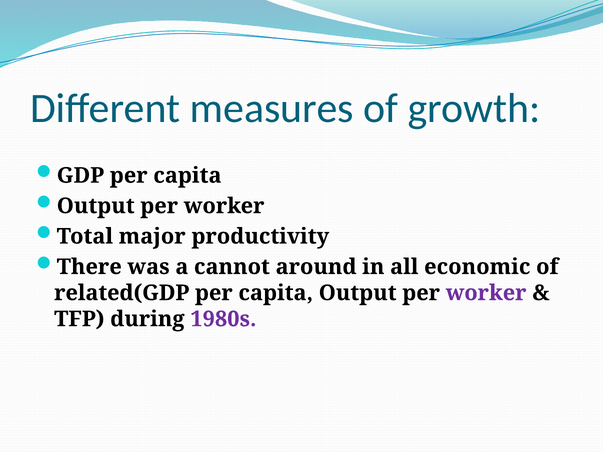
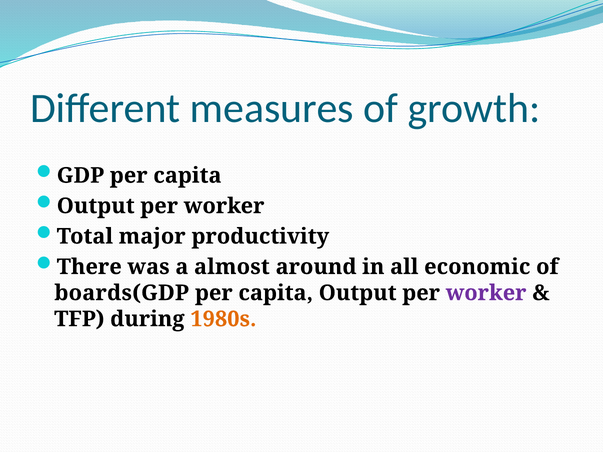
cannot: cannot -> almost
related(GDP: related(GDP -> boards(GDP
1980s colour: purple -> orange
